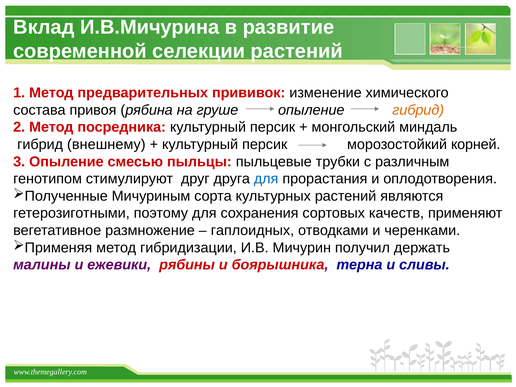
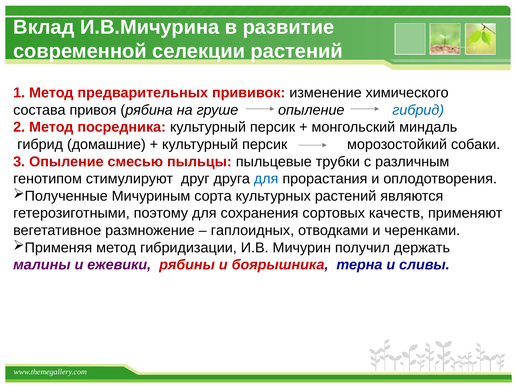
гибрид at (418, 110) colour: orange -> blue
внешнему: внешнему -> домашние
корней: корней -> собаки
